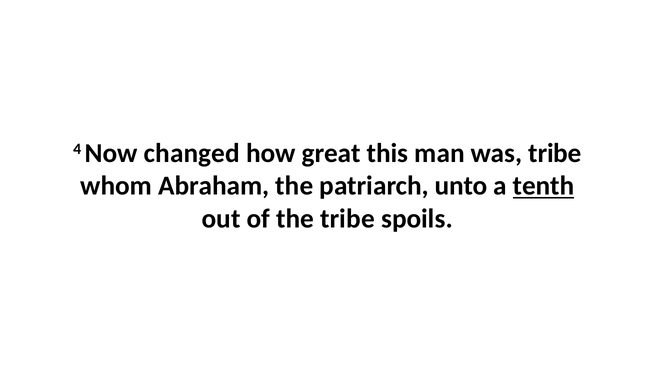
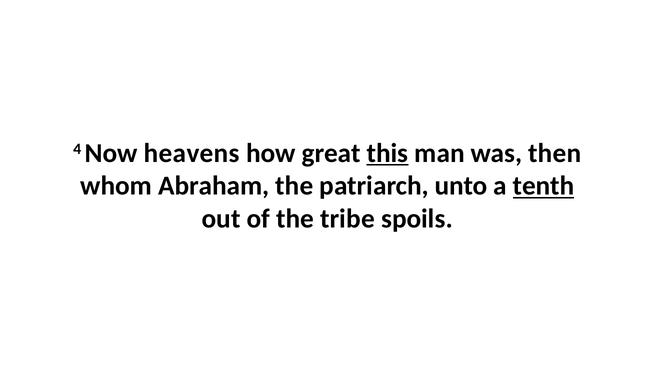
changed: changed -> heavens
this underline: none -> present
was tribe: tribe -> then
